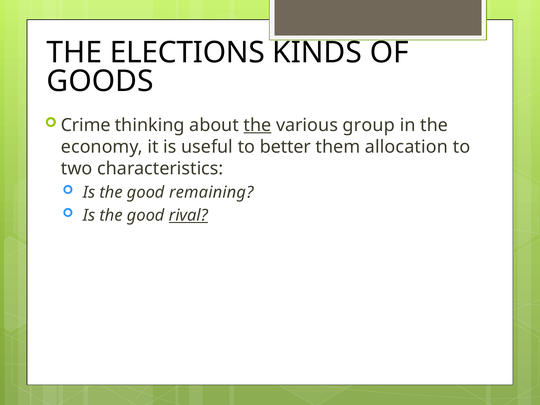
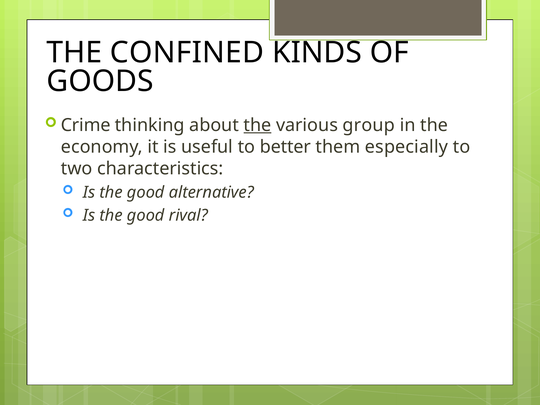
ELECTIONS: ELECTIONS -> CONFINED
allocation: allocation -> especially
remaining: remaining -> alternative
rival underline: present -> none
